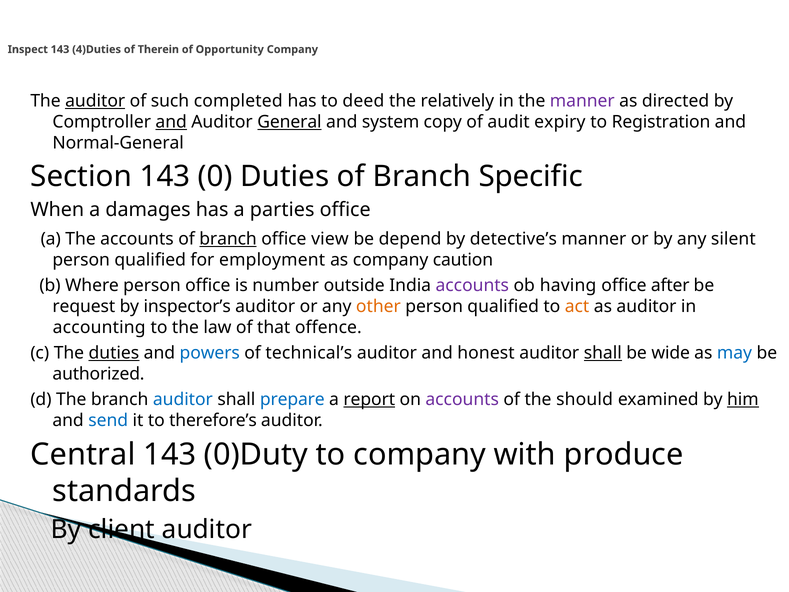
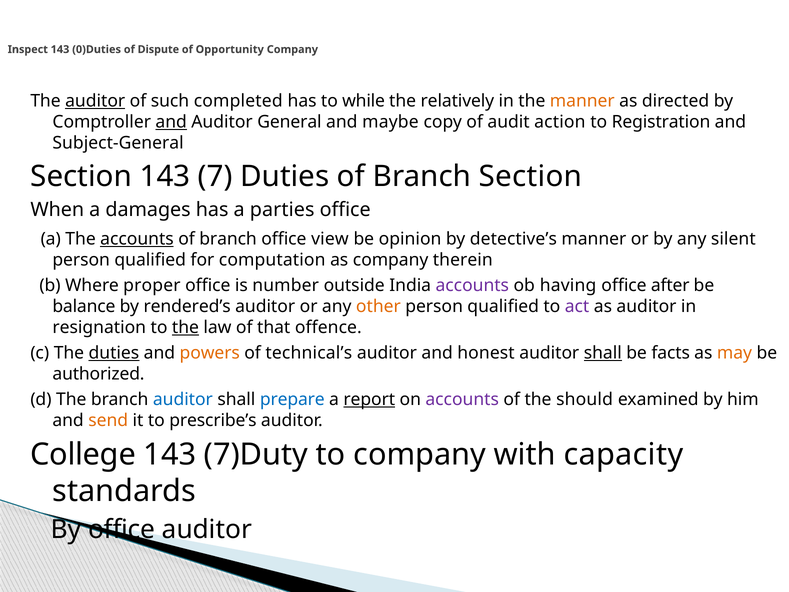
4)Duties: 4)Duties -> 0)Duties
Therein: Therein -> Dispute
deed: deed -> while
manner at (582, 101) colour: purple -> orange
General underline: present -> none
system: system -> maybe
expiry: expiry -> action
Normal-General: Normal-General -> Subject-General
0: 0 -> 7
Branch Specific: Specific -> Section
accounts at (137, 239) underline: none -> present
branch at (228, 239) underline: present -> none
depend: depend -> opinion
employment: employment -> computation
caution: caution -> therein
Where person: person -> proper
request: request -> balance
inspector’s: inspector’s -> rendered’s
act colour: orange -> purple
accounting: accounting -> resignation
the at (185, 327) underline: none -> present
powers colour: blue -> orange
wide: wide -> facts
may colour: blue -> orange
him underline: present -> none
send colour: blue -> orange
therefore’s: therefore’s -> prescribe’s
Central: Central -> College
0)Duty: 0)Duty -> 7)Duty
produce: produce -> capacity
By client: client -> office
